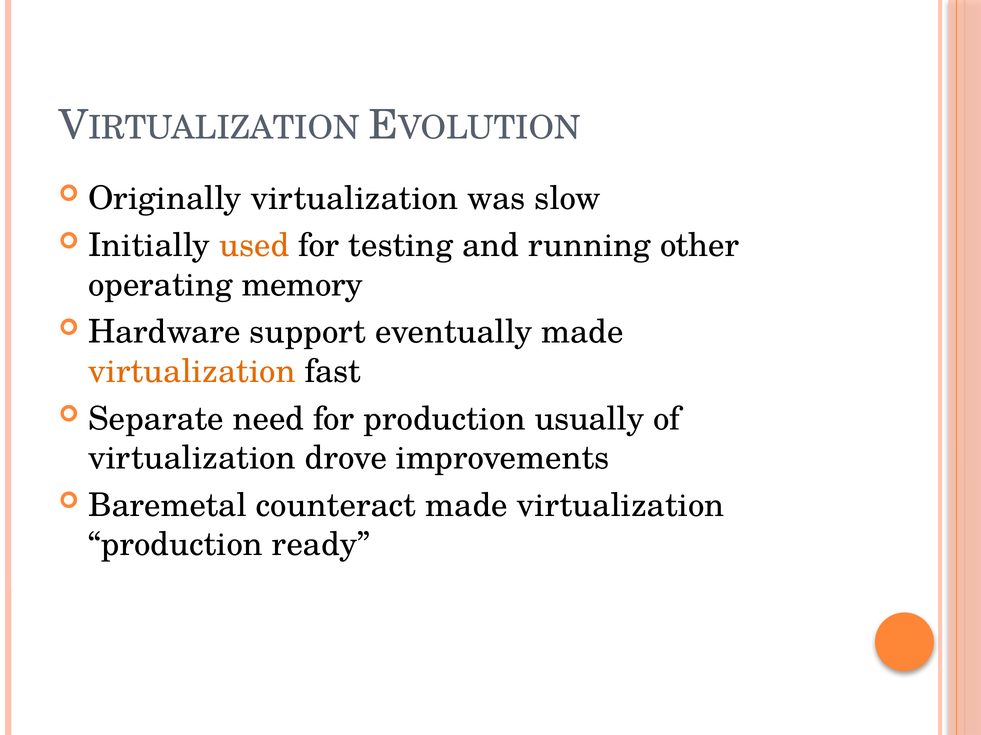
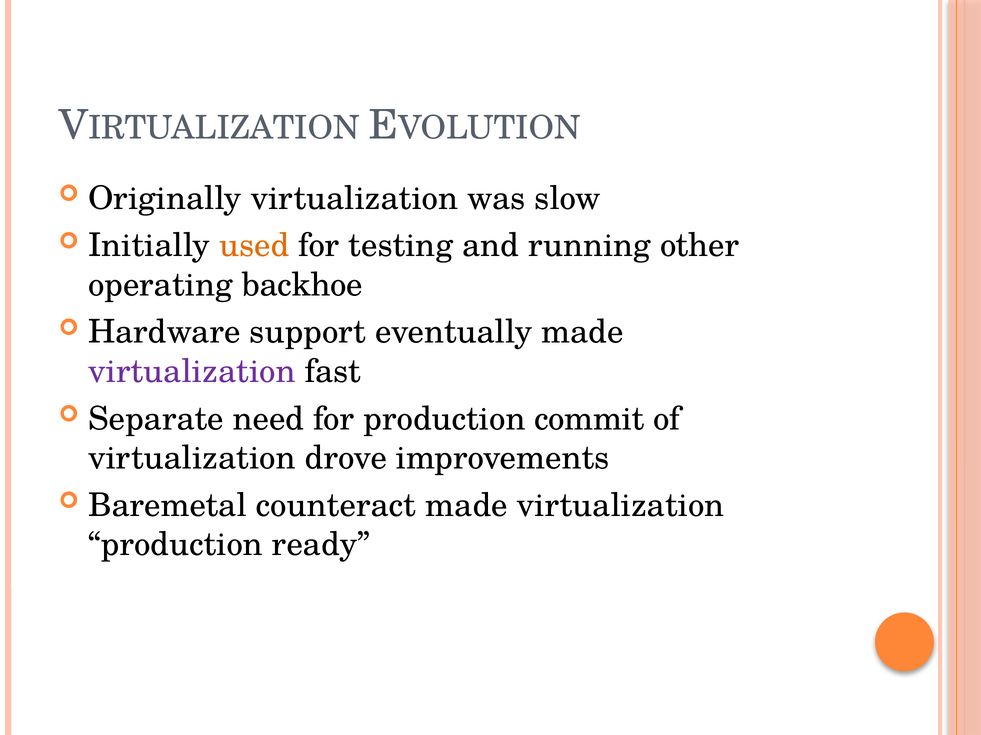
memory: memory -> backhoe
virtualization at (192, 372) colour: orange -> purple
usually: usually -> commit
